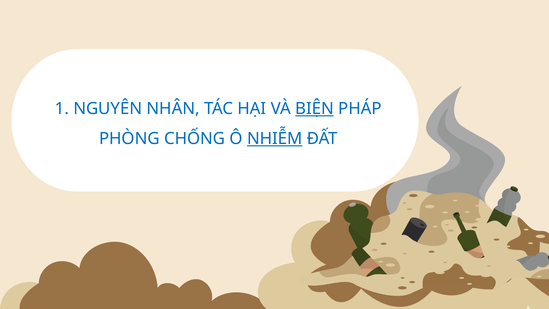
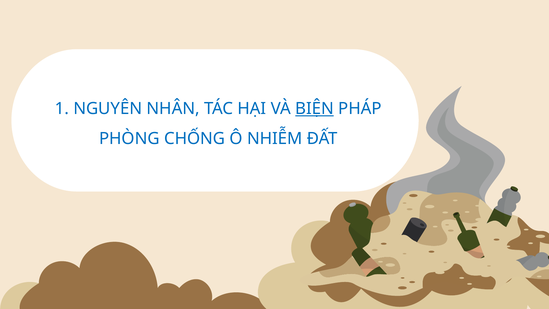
NHIỄM underline: present -> none
